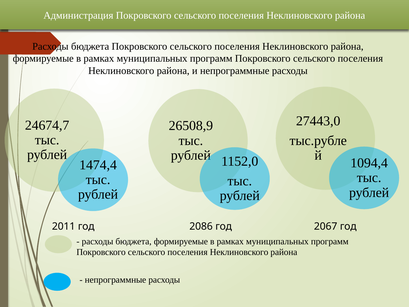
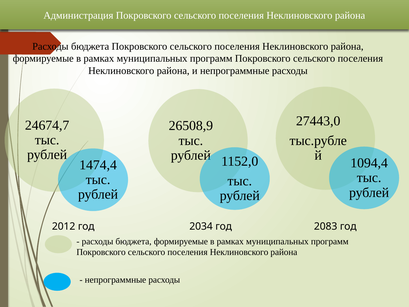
2011: 2011 -> 2012
2086: 2086 -> 2034
2067: 2067 -> 2083
